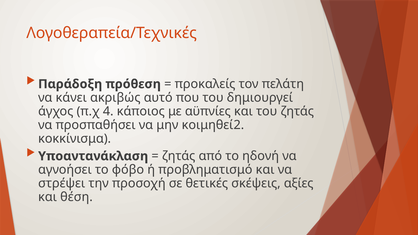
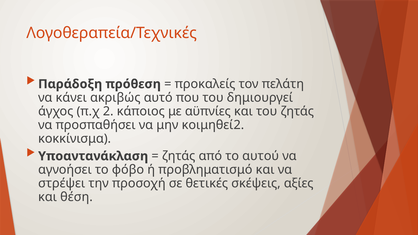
4: 4 -> 2
ηδονή: ηδονή -> αυτού
